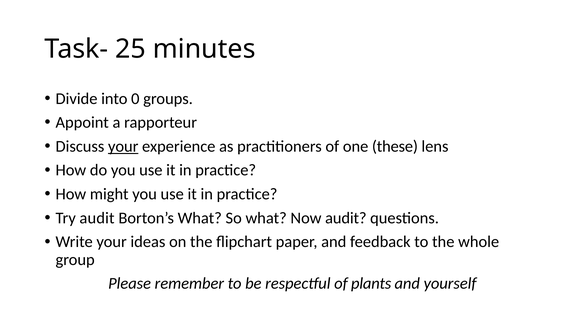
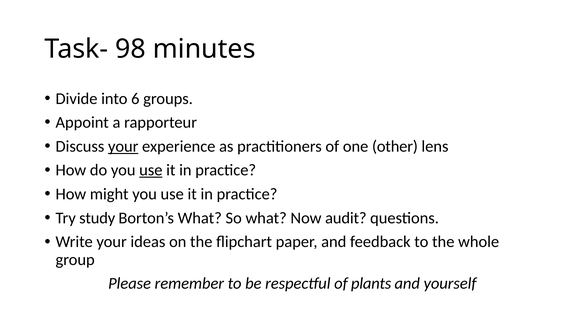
25: 25 -> 98
0: 0 -> 6
these: these -> other
use at (151, 170) underline: none -> present
Try audit: audit -> study
